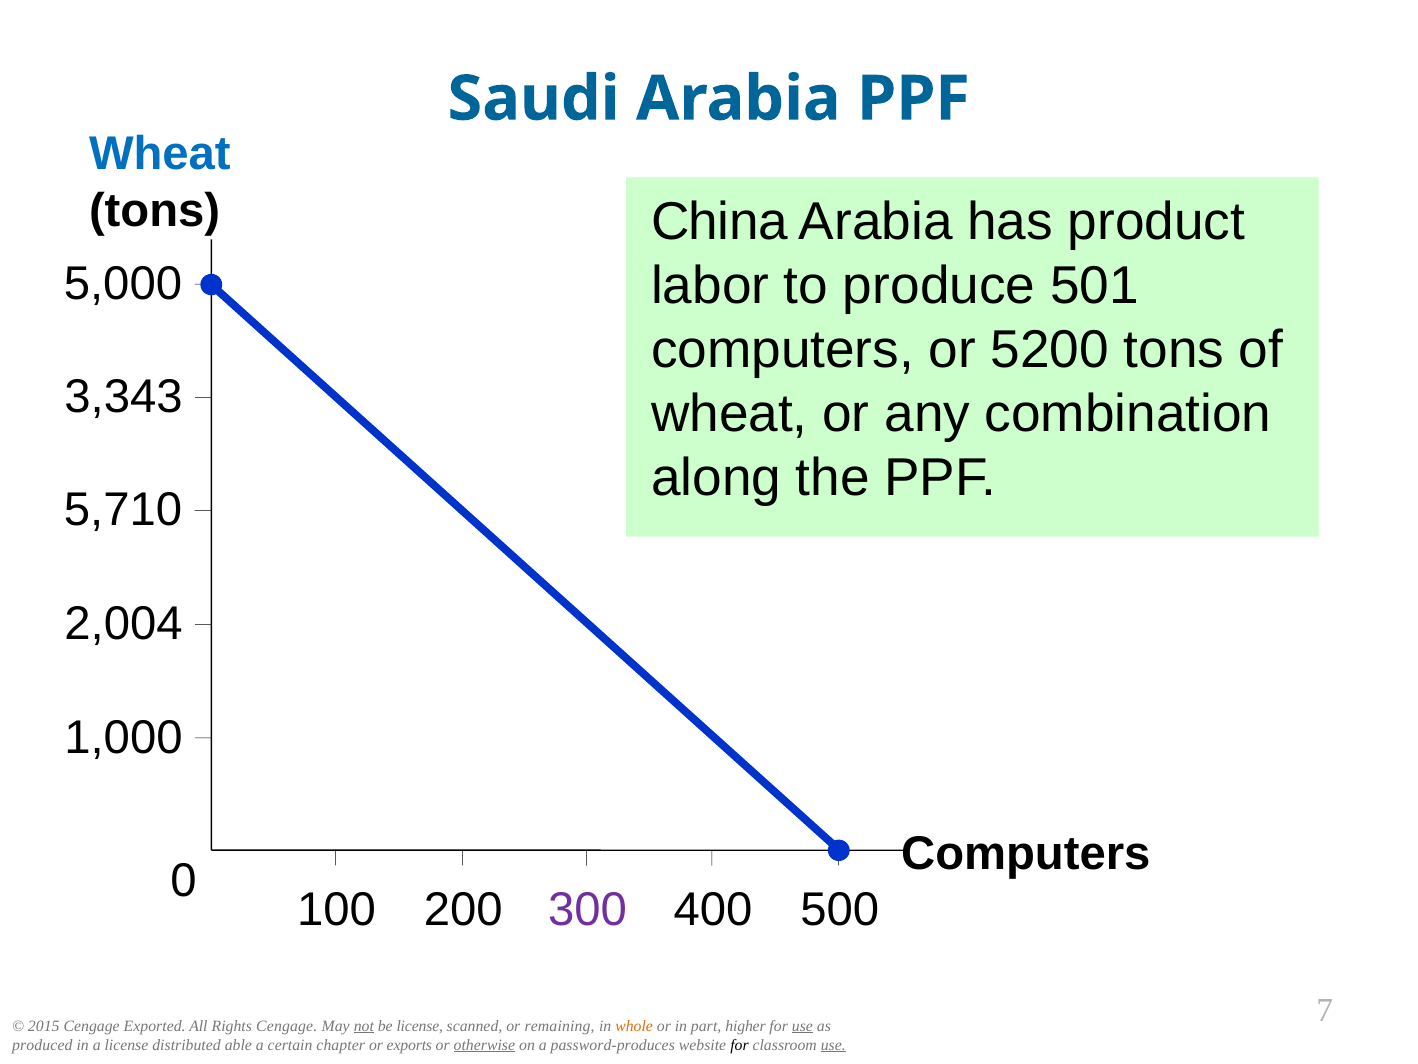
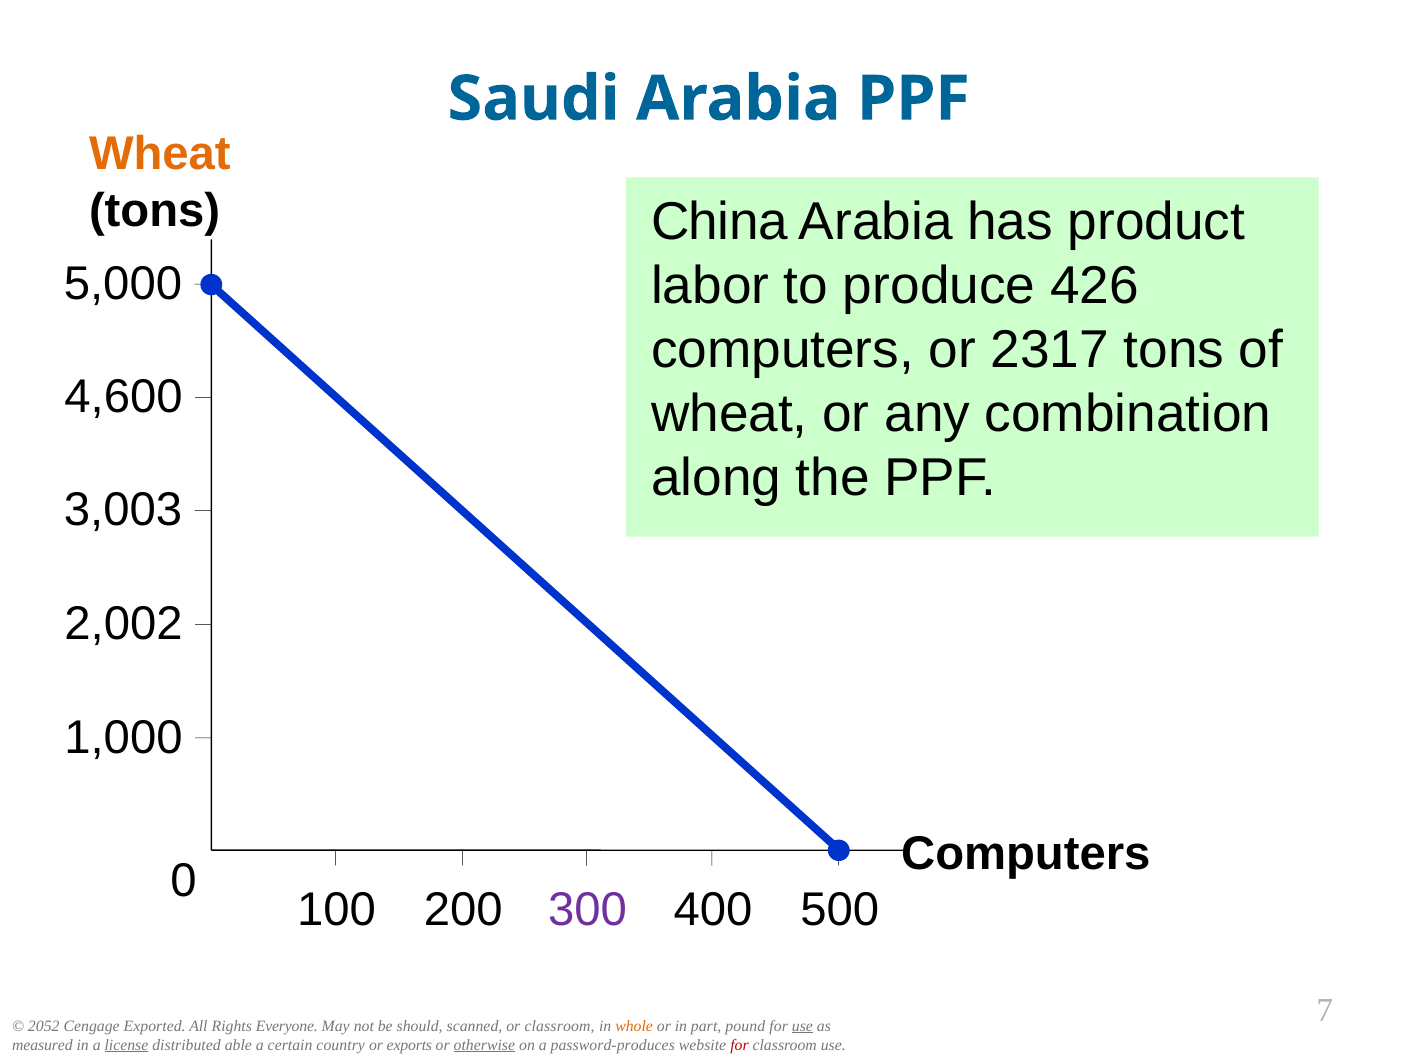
Wheat at (160, 154) colour: blue -> orange
501: 501 -> 426
5200: 5200 -> 2317
3,343: 3,343 -> 4,600
5,710: 5,710 -> 3,003
2,004: 2,004 -> 2,002
2015: 2015 -> 2052
Rights Cengage: Cengage -> Everyone
not underline: present -> none
be license: license -> should
or remaining: remaining -> classroom
higher: higher -> pound
produced: produced -> measured
license at (126, 1044) underline: none -> present
chapter: chapter -> country
for at (739, 1044) colour: black -> red
use at (833, 1044) underline: present -> none
